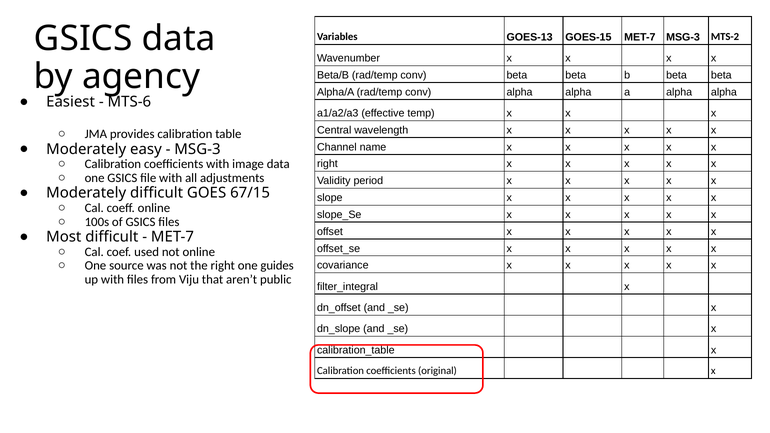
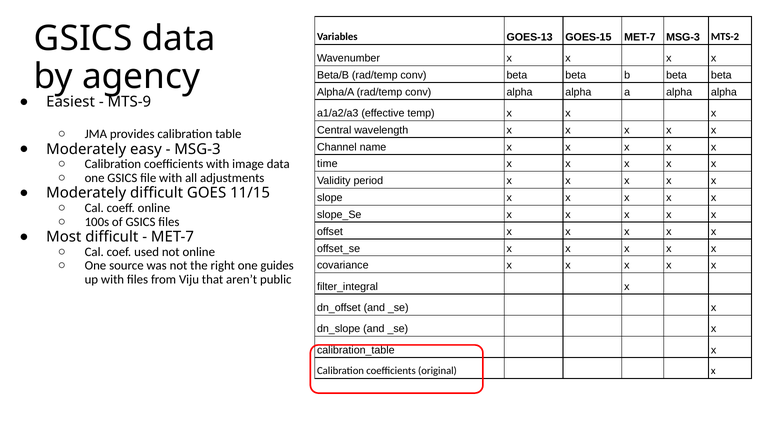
MTS-6: MTS-6 -> MTS-9
right at (327, 164): right -> time
67/15: 67/15 -> 11/15
